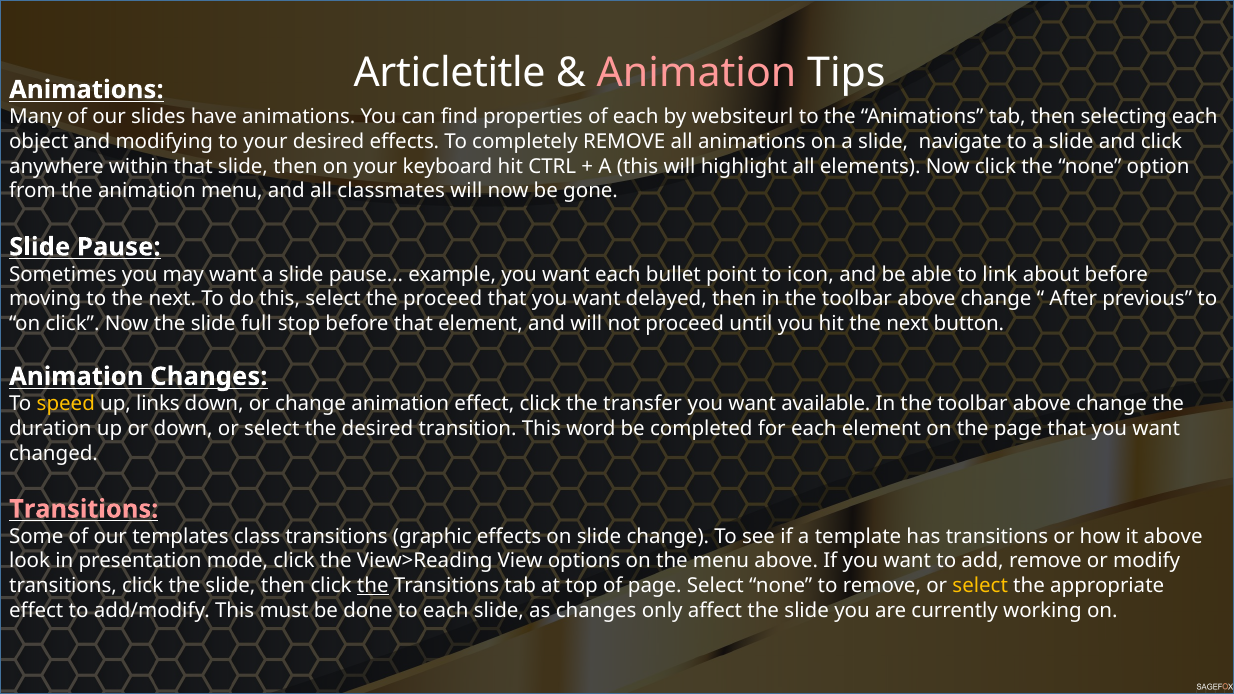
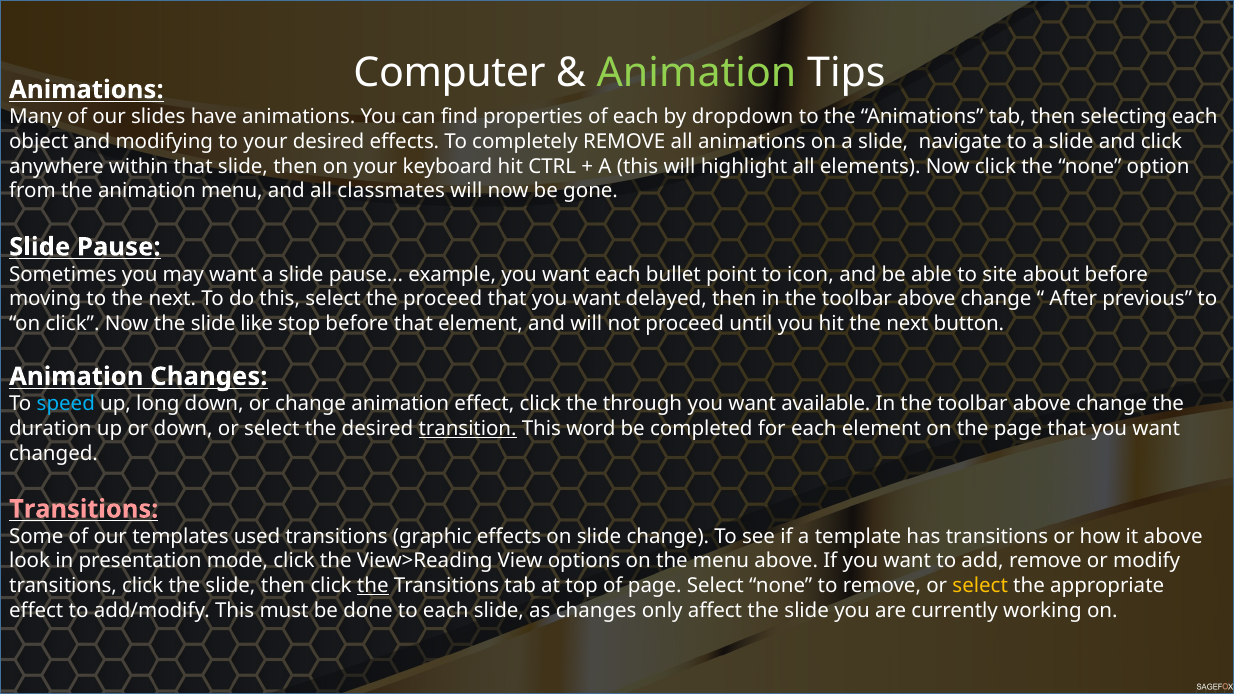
Articletitle: Articletitle -> Computer
Animation at (697, 73) colour: pink -> light green
websiteurl: websiteurl -> dropdown
link: link -> site
full: full -> like
speed colour: yellow -> light blue
links: links -> long
transfer: transfer -> through
transition underline: none -> present
class: class -> used
